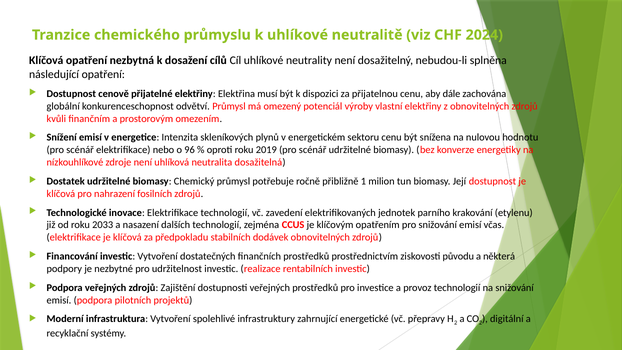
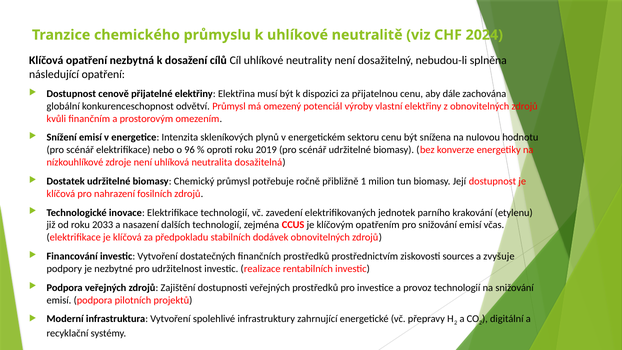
původu: původu -> sources
některá: některá -> zvyšuje
